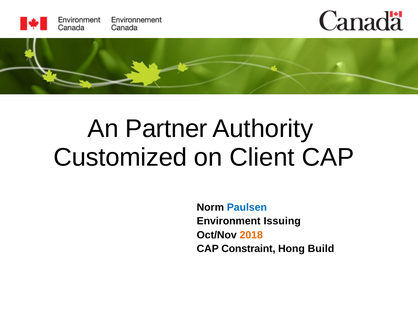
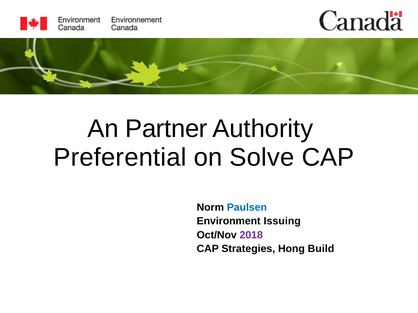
Customized: Customized -> Preferential
Client: Client -> Solve
2018 colour: orange -> purple
Constraint: Constraint -> Strategies
